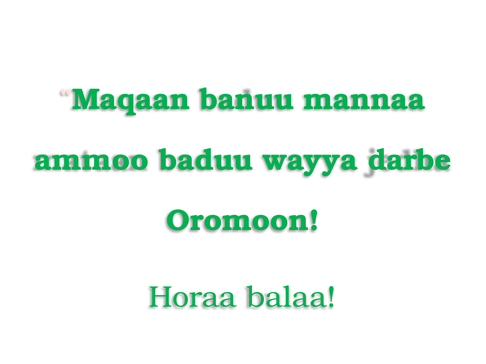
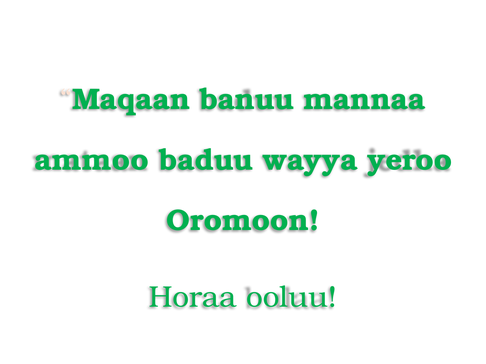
darbe: darbe -> yeroo
balaa: balaa -> ooluu
